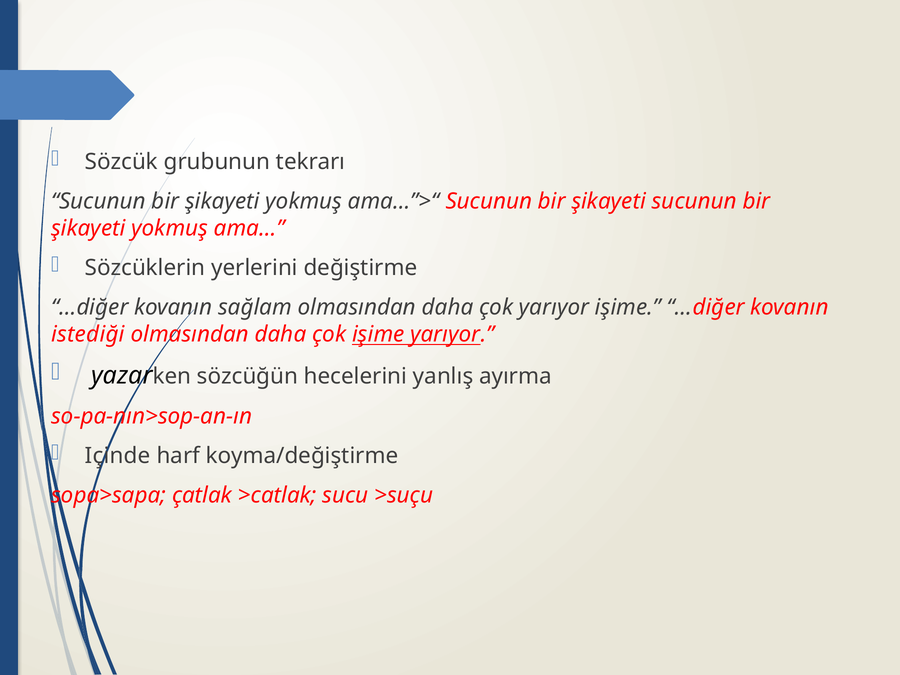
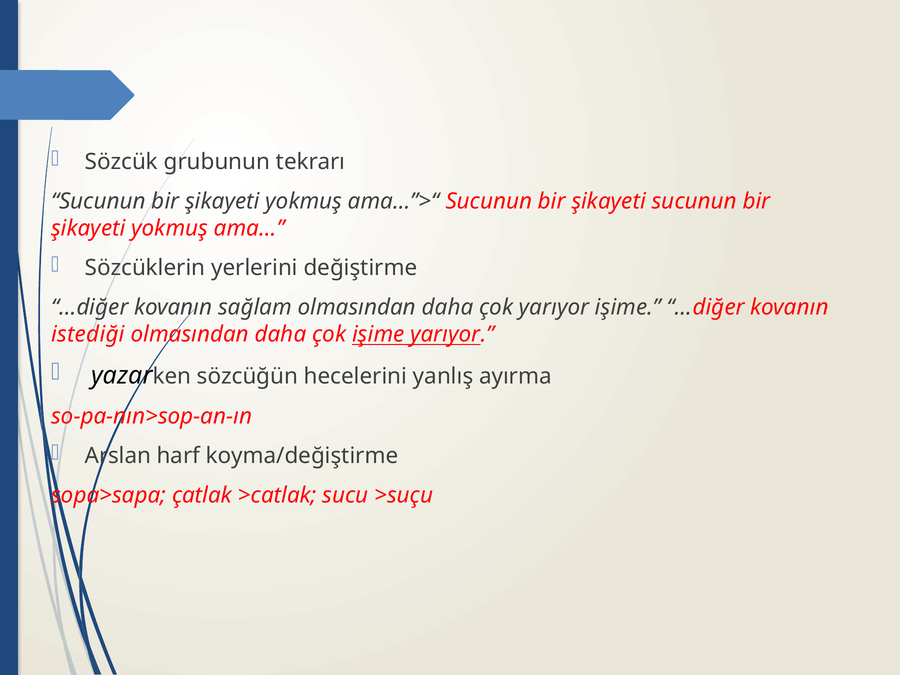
Içinde: Içinde -> Arslan
